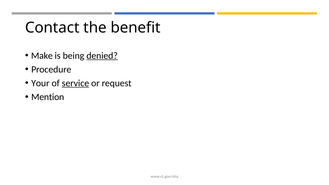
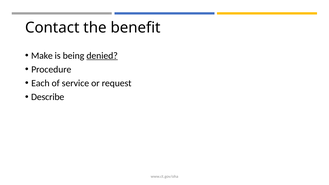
Your: Your -> Each
service underline: present -> none
Mention: Mention -> Describe
